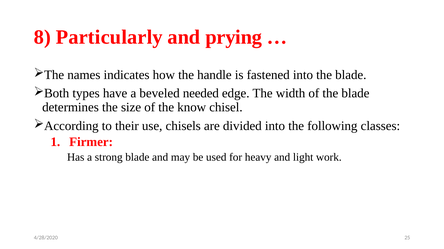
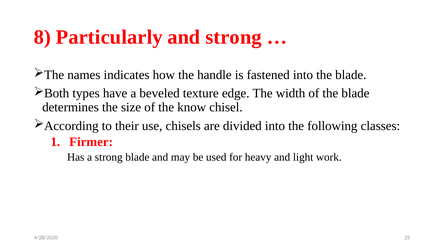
and prying: prying -> strong
needed: needed -> texture
